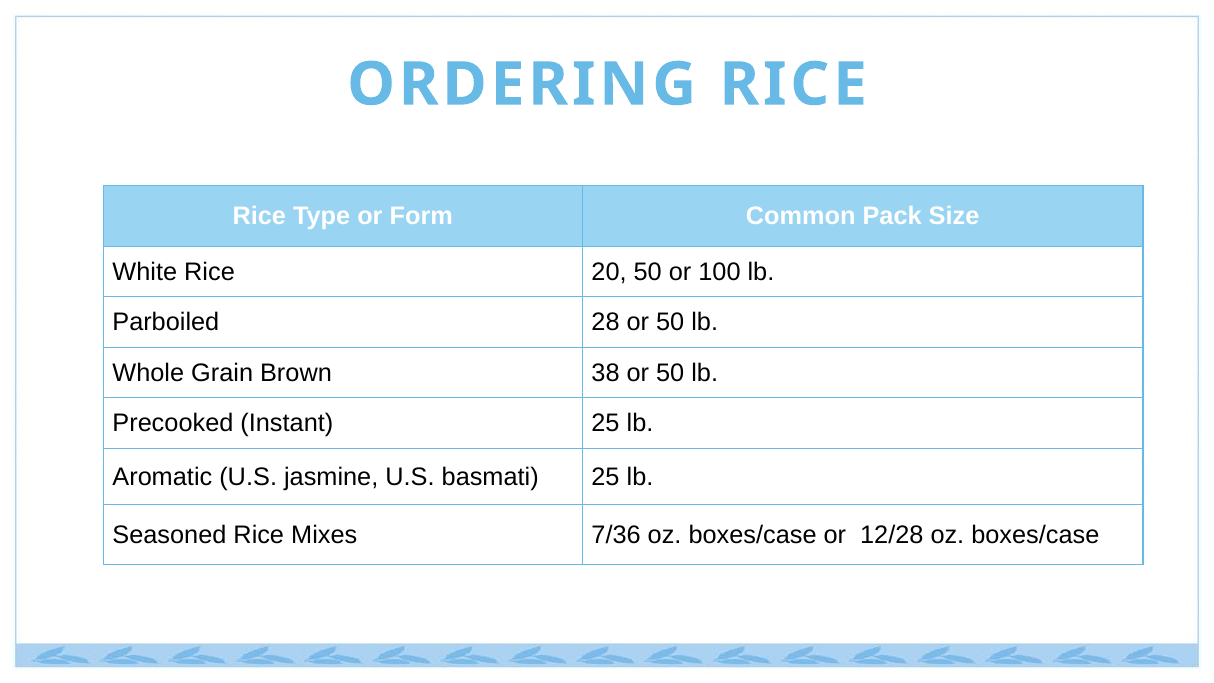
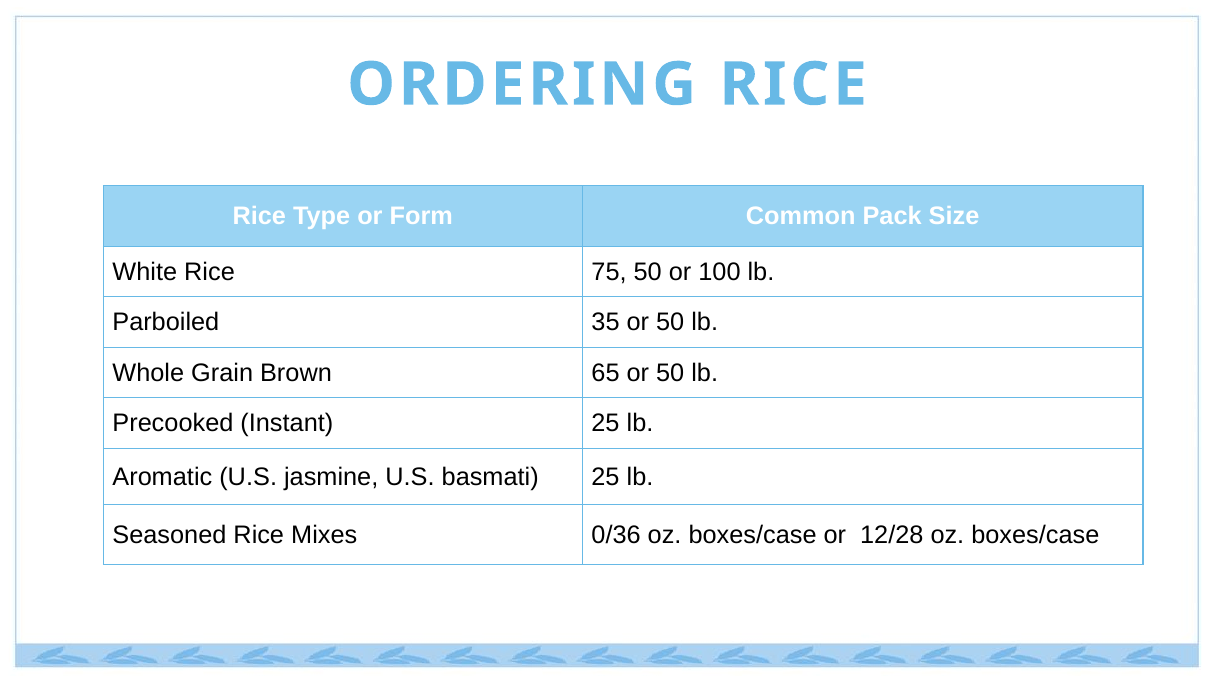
20: 20 -> 75
28: 28 -> 35
38: 38 -> 65
7/36: 7/36 -> 0/36
